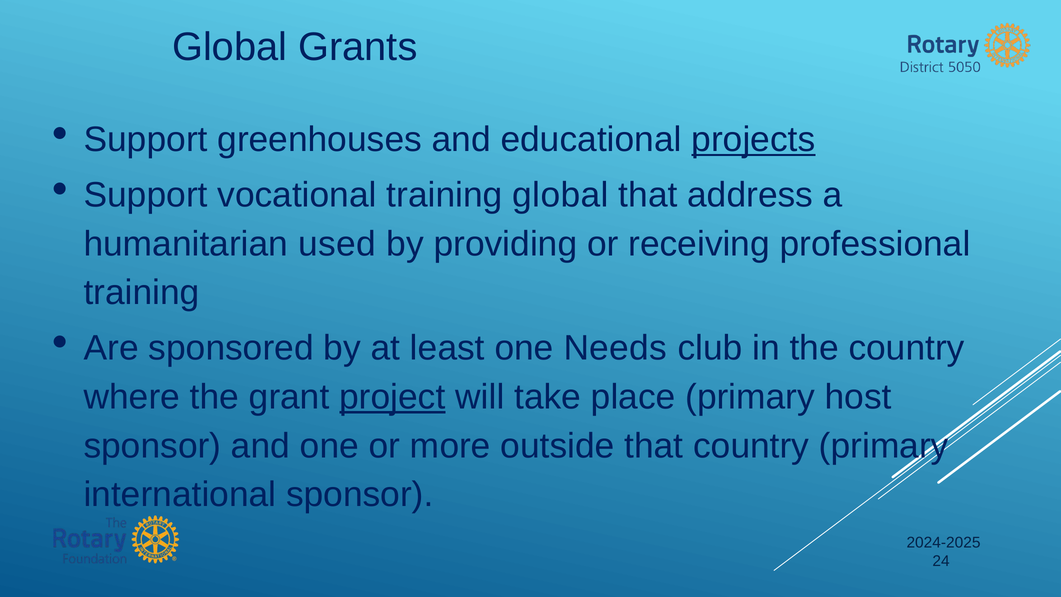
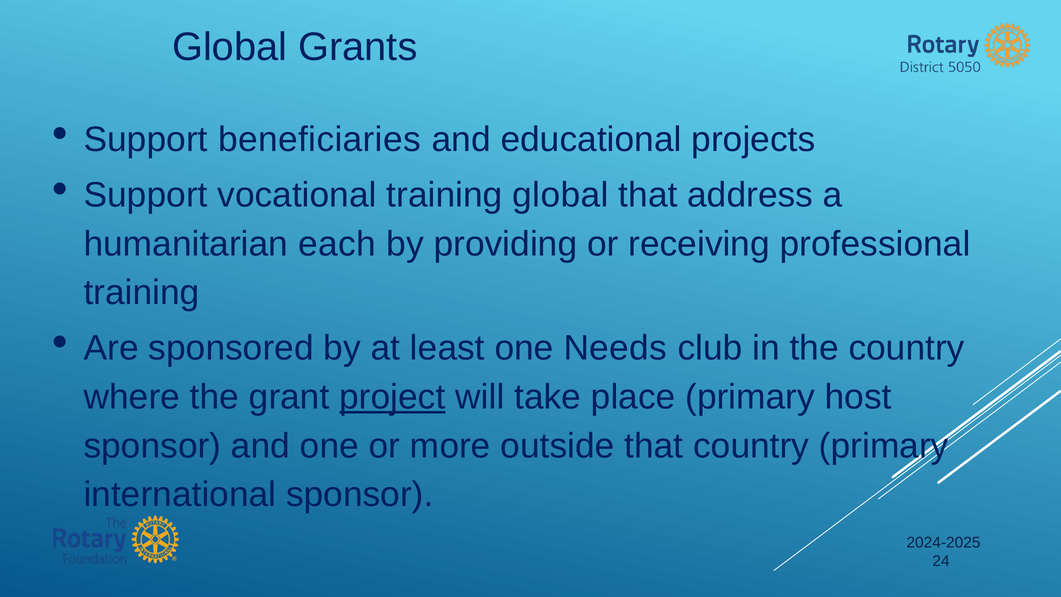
greenhouses: greenhouses -> beneficiaries
projects underline: present -> none
used: used -> each
